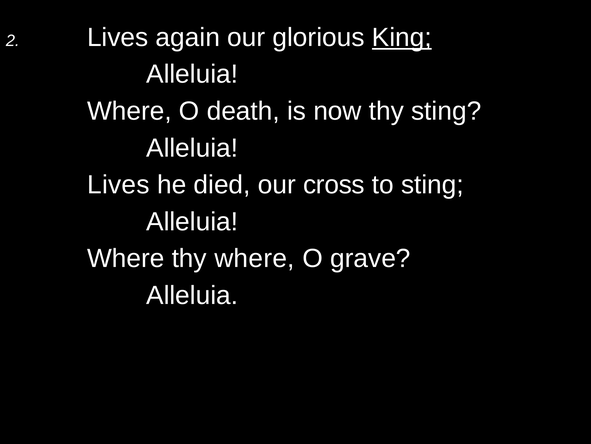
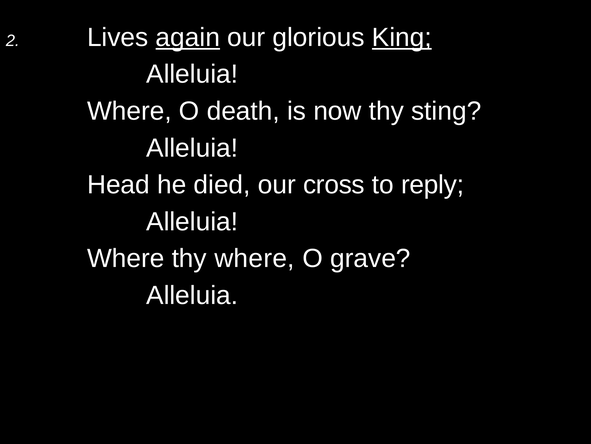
again underline: none -> present
Lives at (118, 185): Lives -> Head
to sting: sting -> reply
